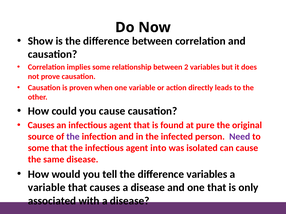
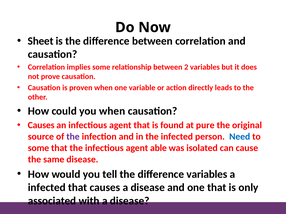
Show: Show -> Sheet
you cause: cause -> when
Need colour: purple -> blue
into: into -> able
variable at (47, 188): variable -> infected
